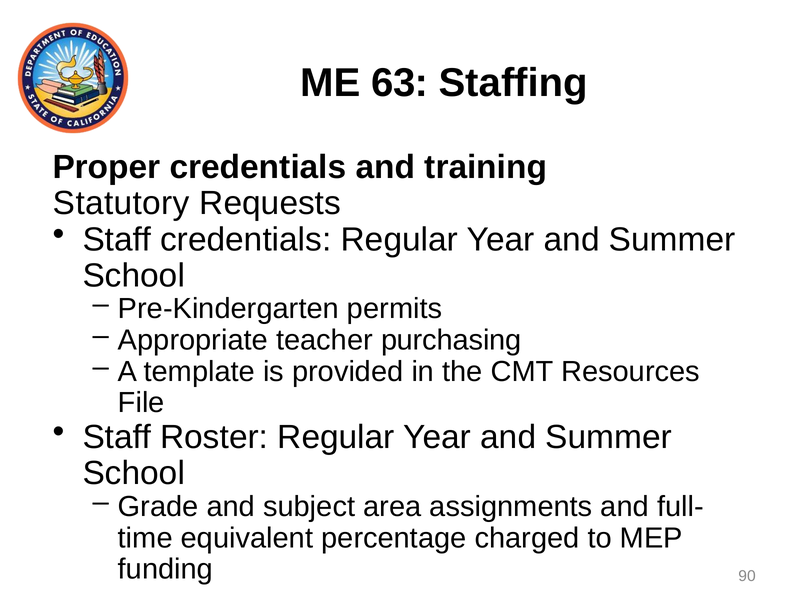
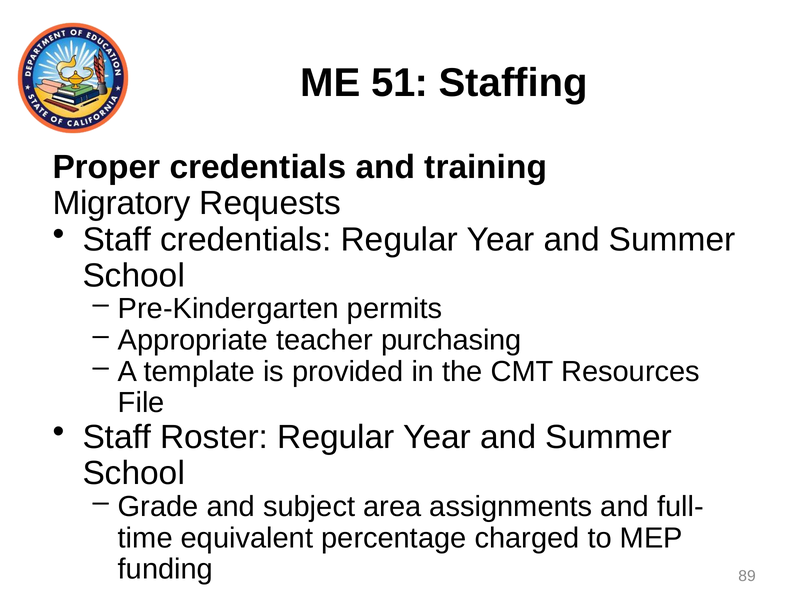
63: 63 -> 51
Statutory: Statutory -> Migratory
90: 90 -> 89
